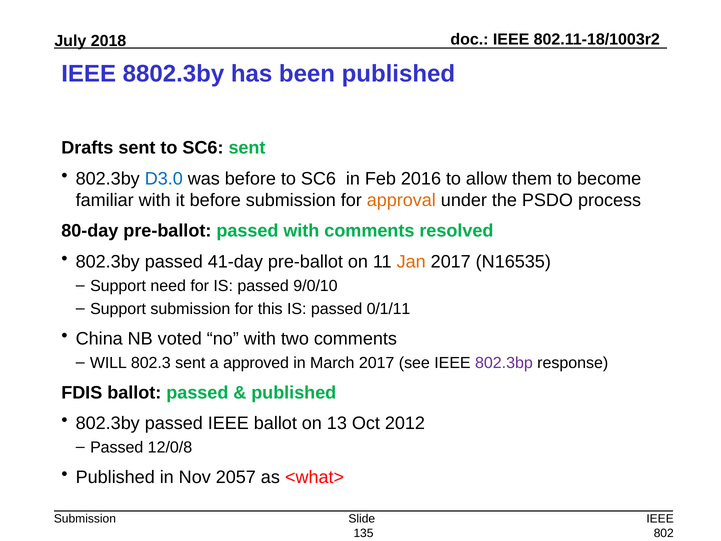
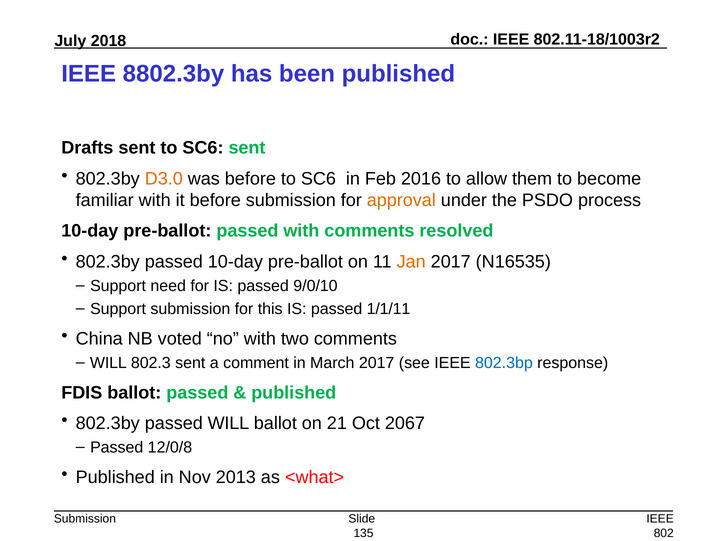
D3.0 colour: blue -> orange
80-day at (90, 231): 80-day -> 10-day
passed 41-day: 41-day -> 10-day
0/1/11: 0/1/11 -> 1/1/11
approved: approved -> comment
802.3bp colour: purple -> blue
passed IEEE: IEEE -> WILL
13: 13 -> 21
2012: 2012 -> 2067
2057: 2057 -> 2013
